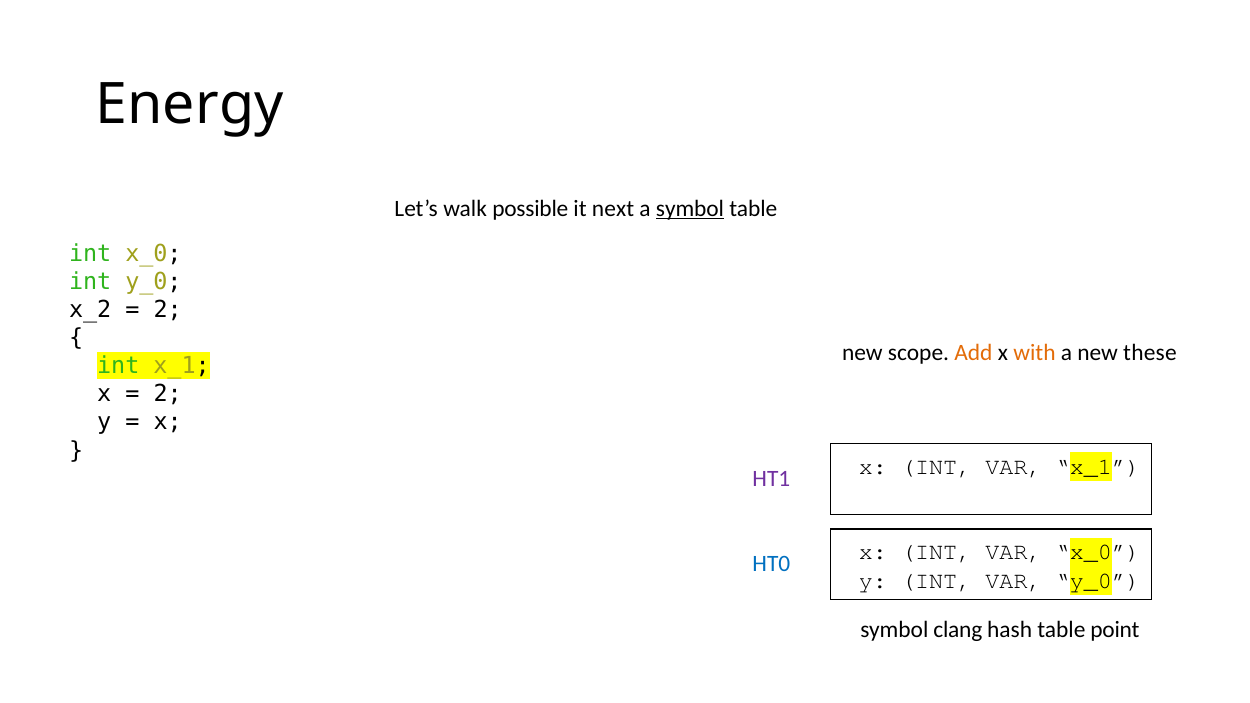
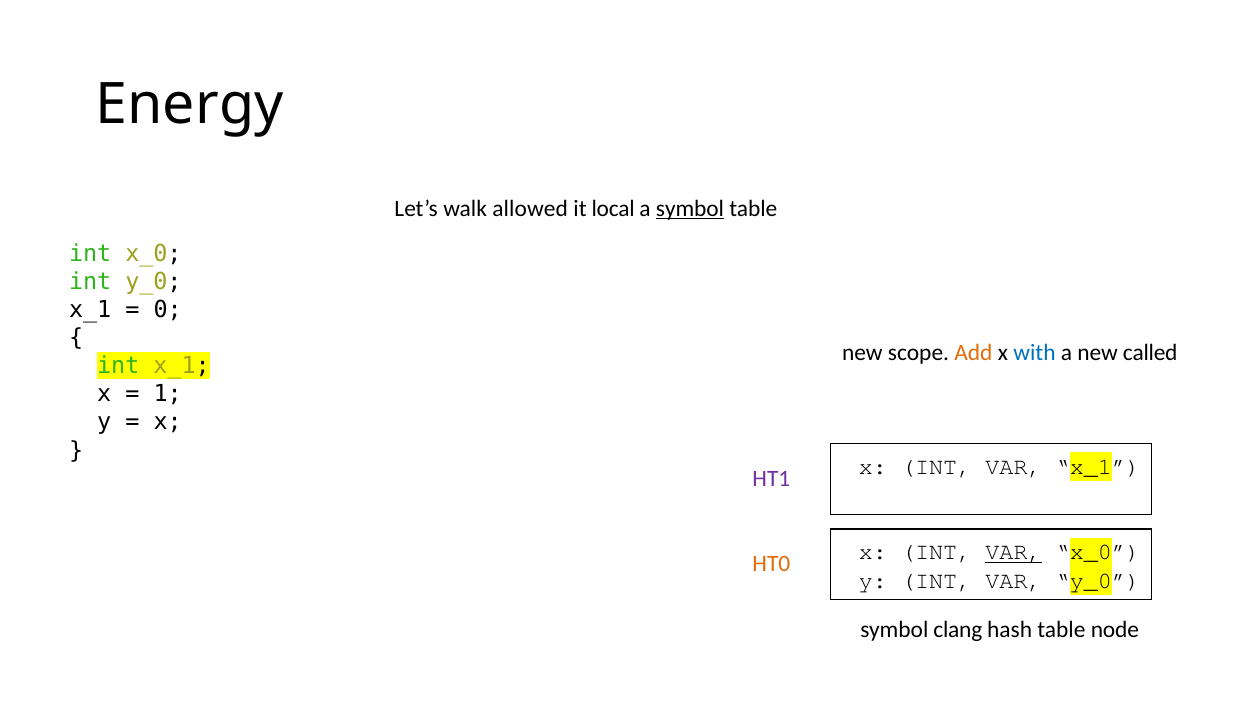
possible: possible -> allowed
next: next -> local
x_2 at (90, 310): x_2 -> x_1
2 at (168, 310): 2 -> 0
with colour: orange -> blue
these: these -> called
2 at (168, 394): 2 -> 1
VAR at (1014, 552) underline: none -> present
HT0 colour: blue -> orange
point: point -> node
